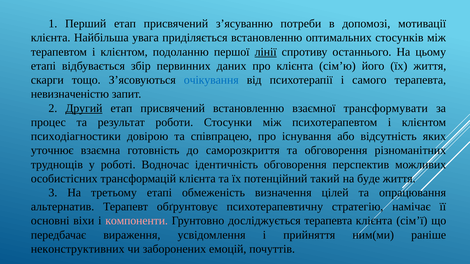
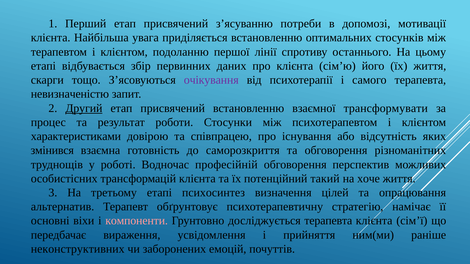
лінії underline: present -> none
очікування colour: blue -> purple
психодіагностики: психодіагностики -> характеристиками
уточнює: уточнює -> змінився
ідентичність: ідентичність -> професійній
буде: буде -> хоче
обмеженість: обмеженість -> психосинтез
